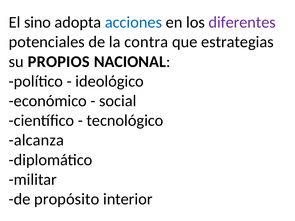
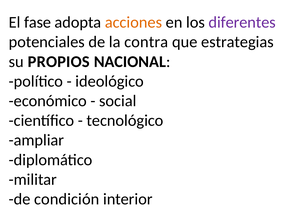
sino: sino -> fase
acciones colour: blue -> orange
alcanza: alcanza -> ampliar
propósito: propósito -> condición
